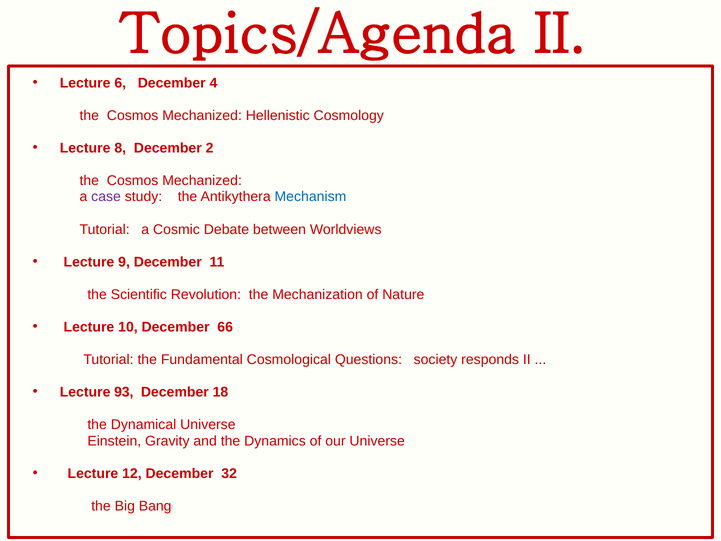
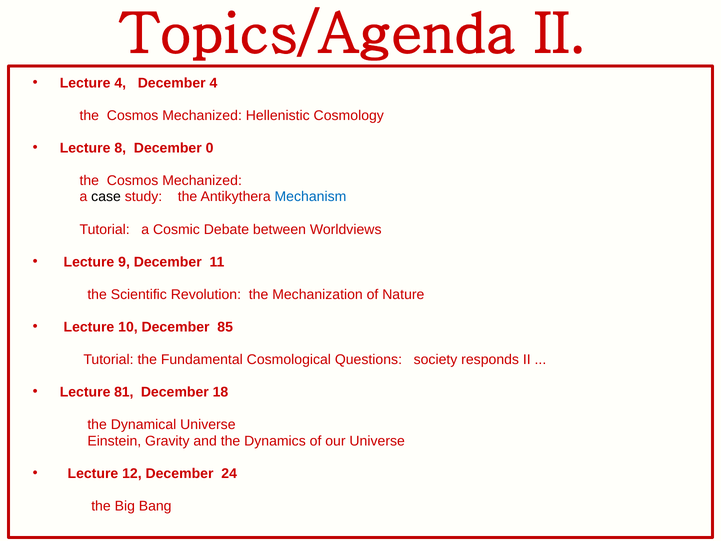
Lecture 6: 6 -> 4
2: 2 -> 0
case colour: purple -> black
66: 66 -> 85
93: 93 -> 81
32: 32 -> 24
